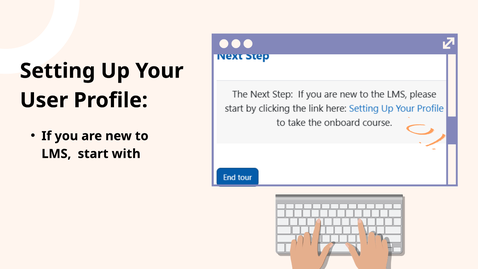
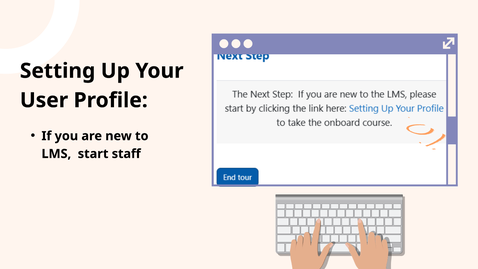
with: with -> staff
